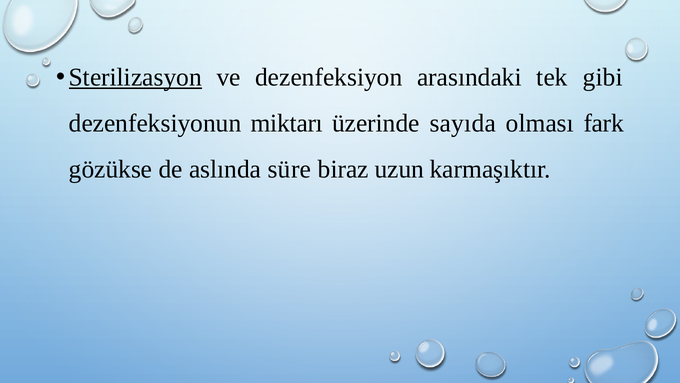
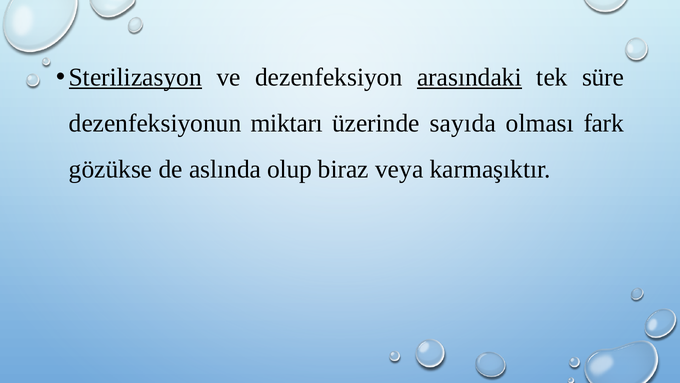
arasındaki underline: none -> present
gibi: gibi -> süre
süre: süre -> olup
uzun: uzun -> veya
